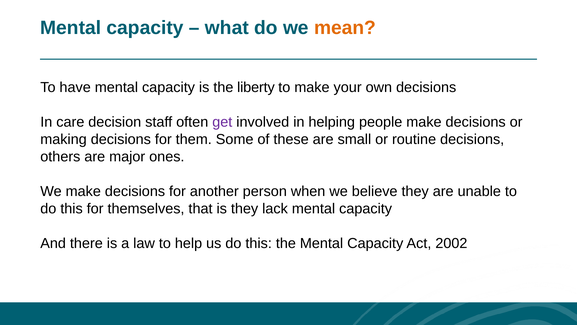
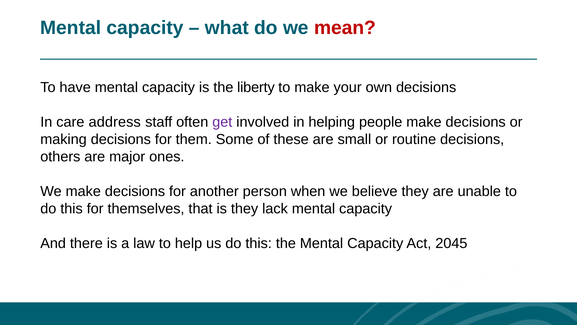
mean colour: orange -> red
decision: decision -> address
2002: 2002 -> 2045
